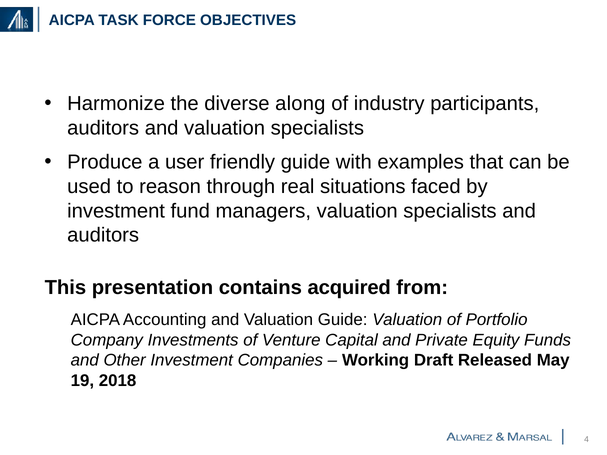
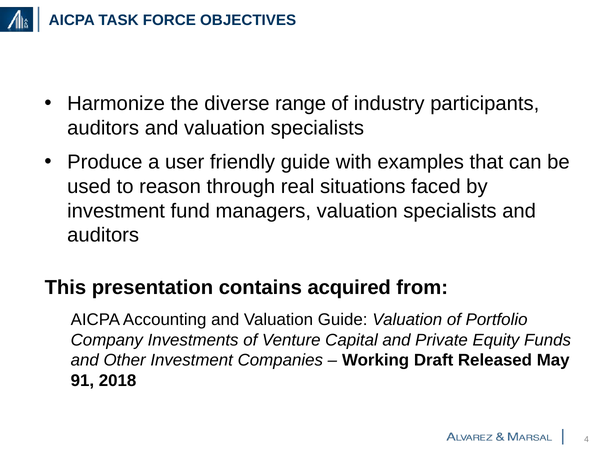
along: along -> range
19: 19 -> 91
